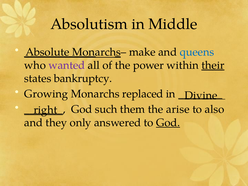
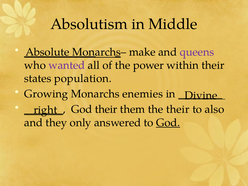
queens colour: blue -> purple
their at (213, 65) underline: present -> none
bankruptcy: bankruptcy -> population
replaced: replaced -> enemies
God such: such -> their
the arise: arise -> their
